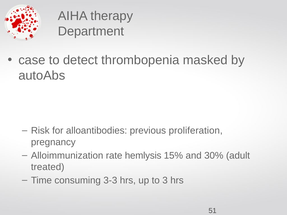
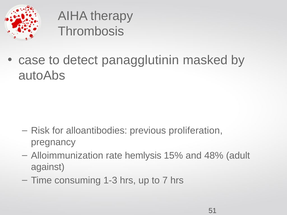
Department: Department -> Thrombosis
thrombopenia: thrombopenia -> panagglutinin
30%: 30% -> 48%
treated: treated -> against
3-3: 3-3 -> 1-3
3: 3 -> 7
